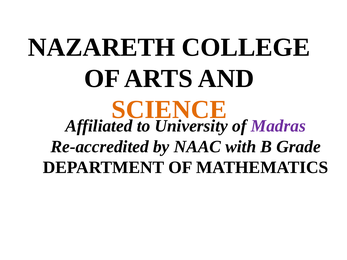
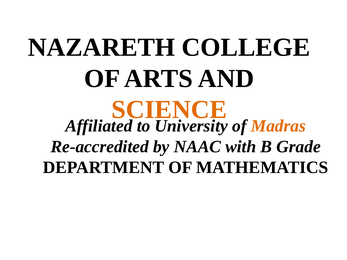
Madras colour: purple -> orange
